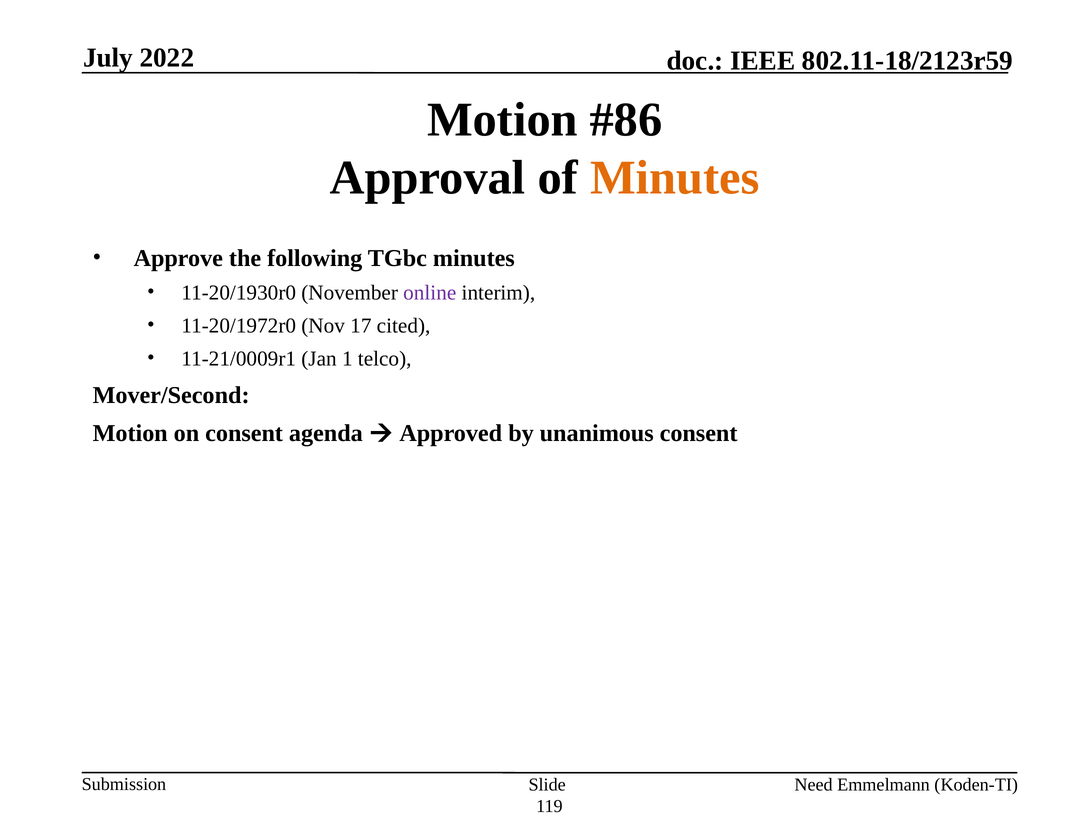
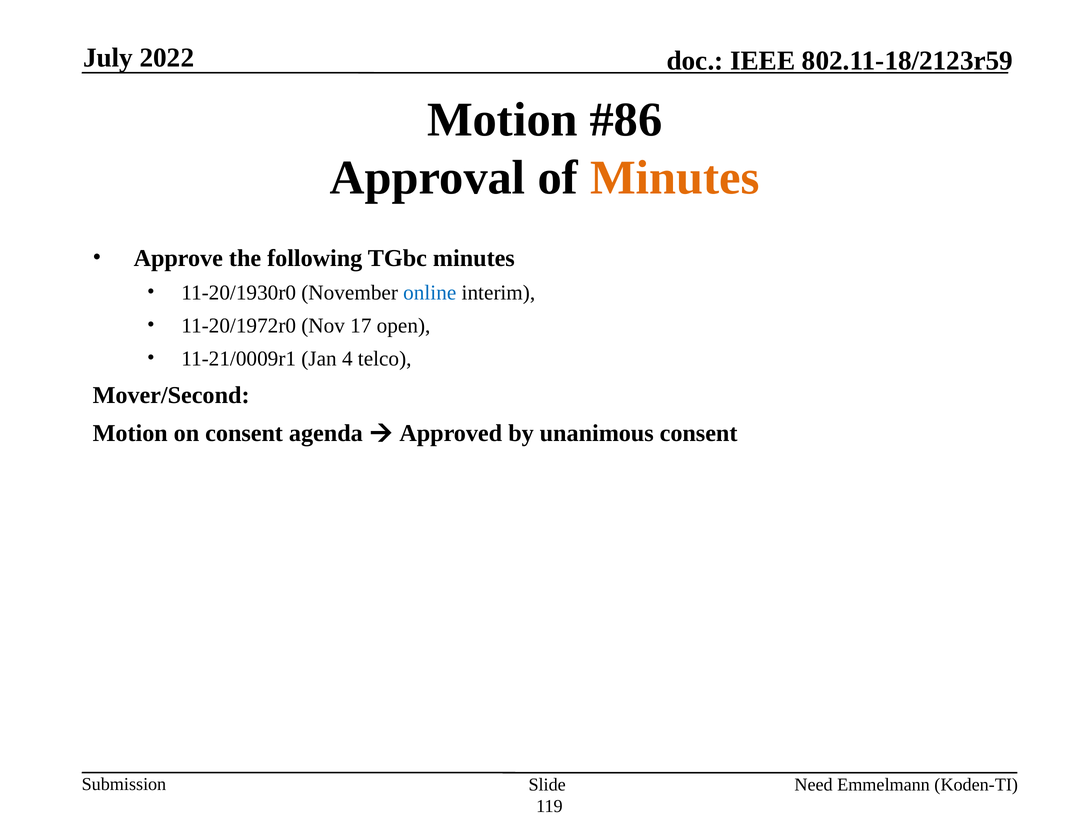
online colour: purple -> blue
cited: cited -> open
1: 1 -> 4
